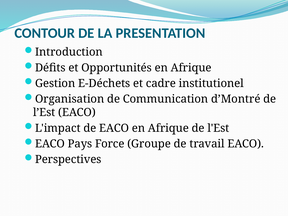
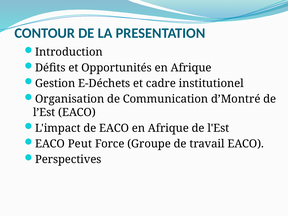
Pays: Pays -> Peut
